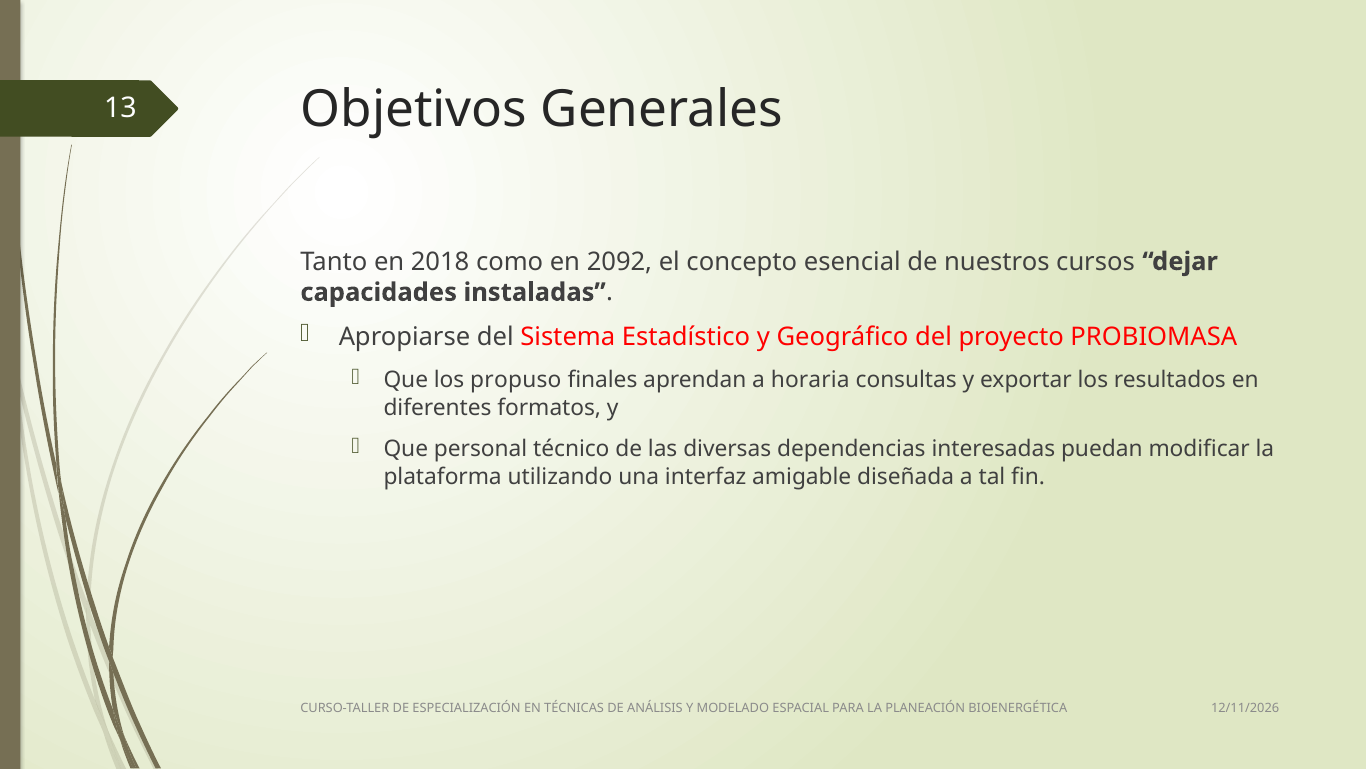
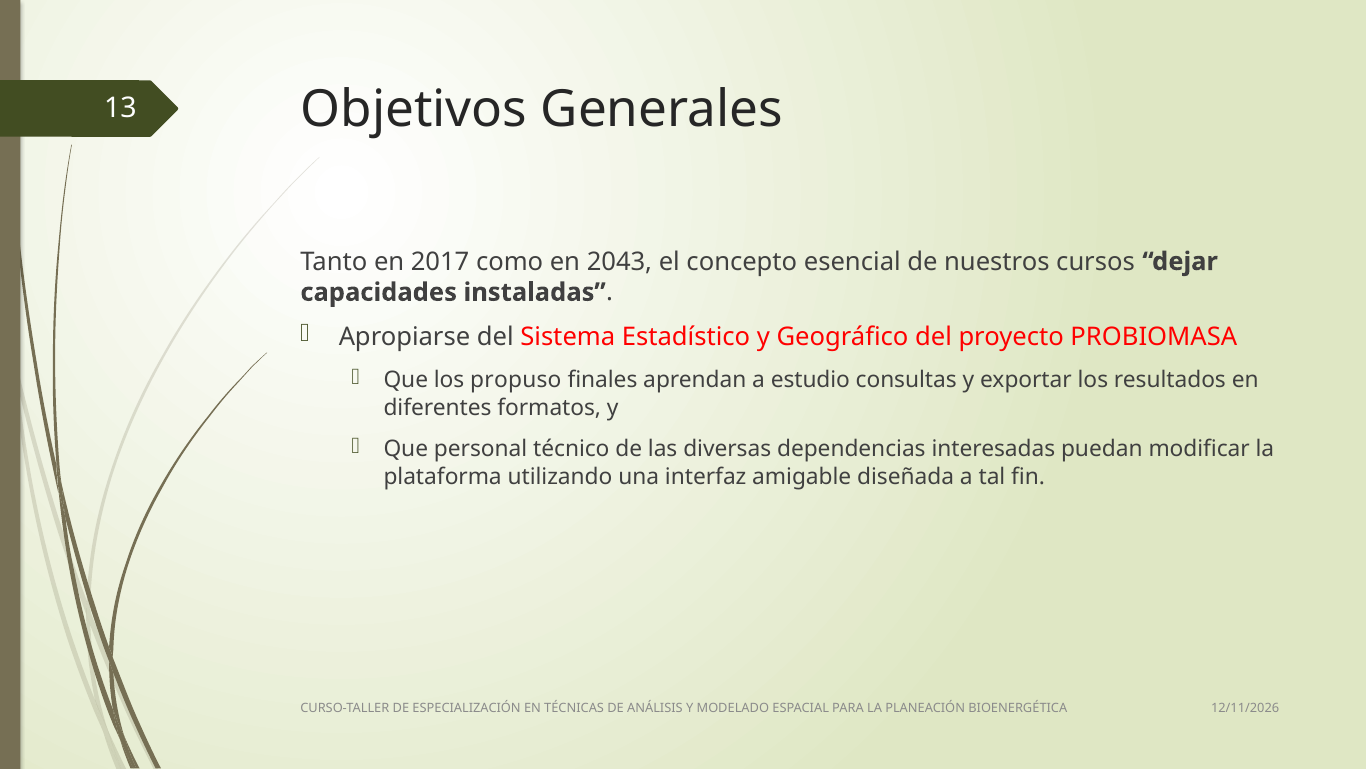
2018: 2018 -> 2017
2092: 2092 -> 2043
horaria: horaria -> estudio
